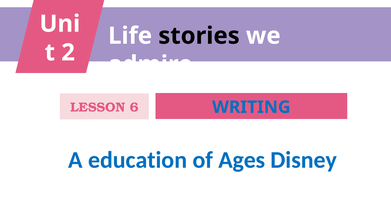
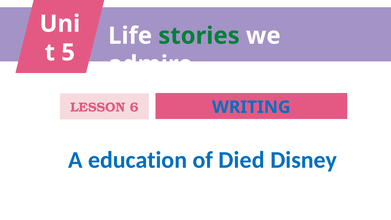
stories colour: black -> green
2: 2 -> 5
Ages: Ages -> Died
